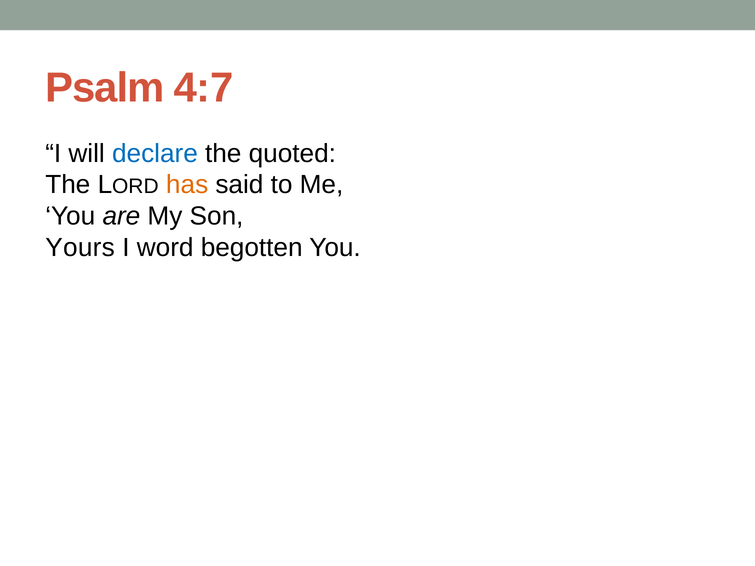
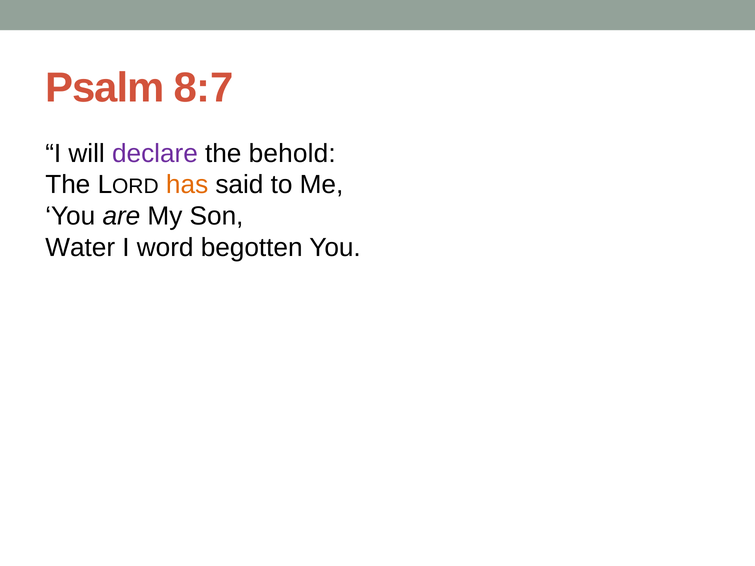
4:7: 4:7 -> 8:7
declare colour: blue -> purple
quoted: quoted -> behold
Yours: Yours -> Water
